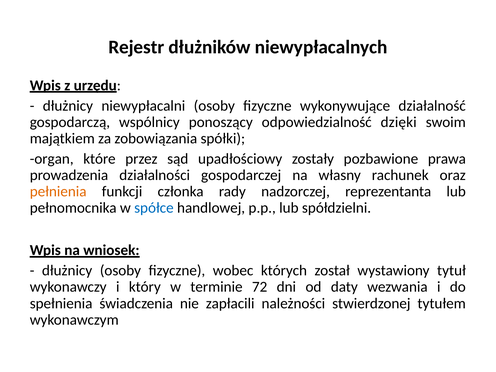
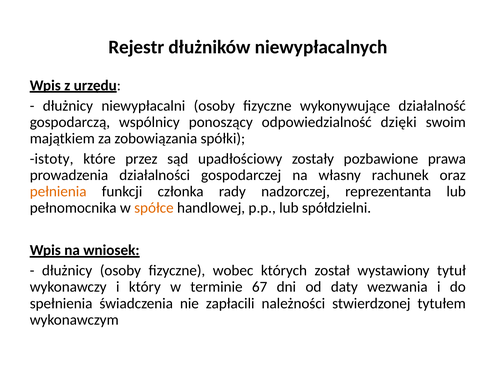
organ: organ -> istoty
spółce colour: blue -> orange
72: 72 -> 67
